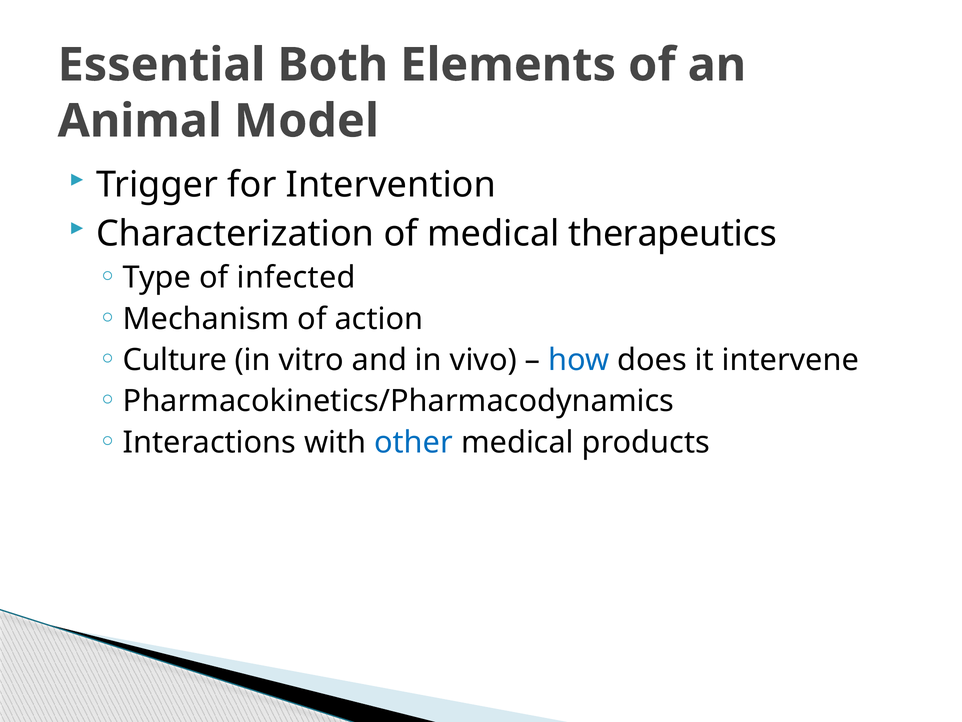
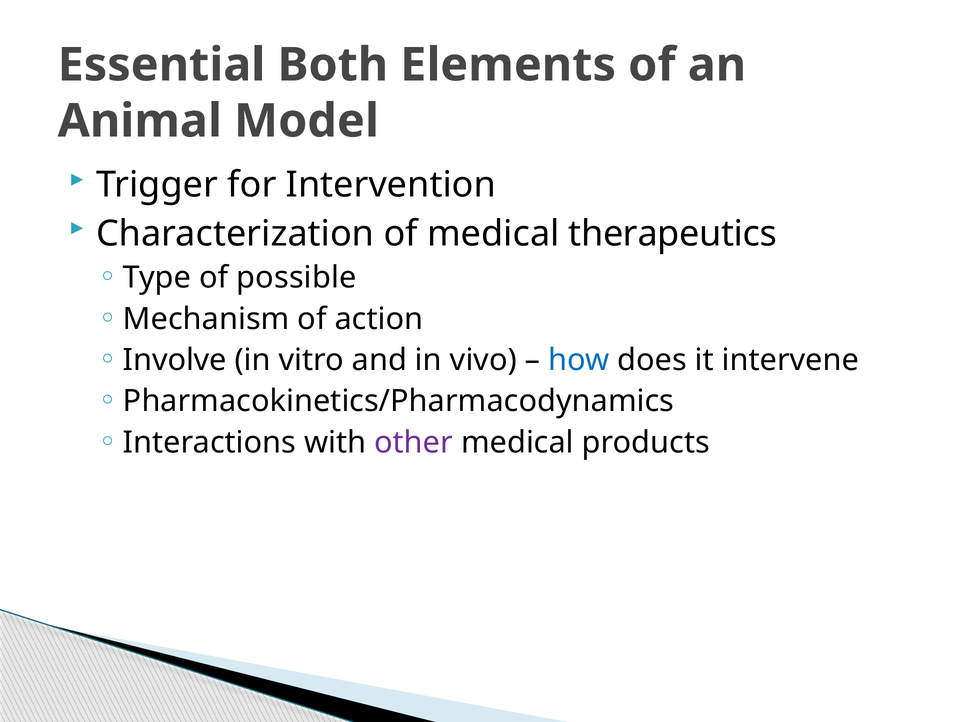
infected: infected -> possible
Culture: Culture -> Involve
other colour: blue -> purple
